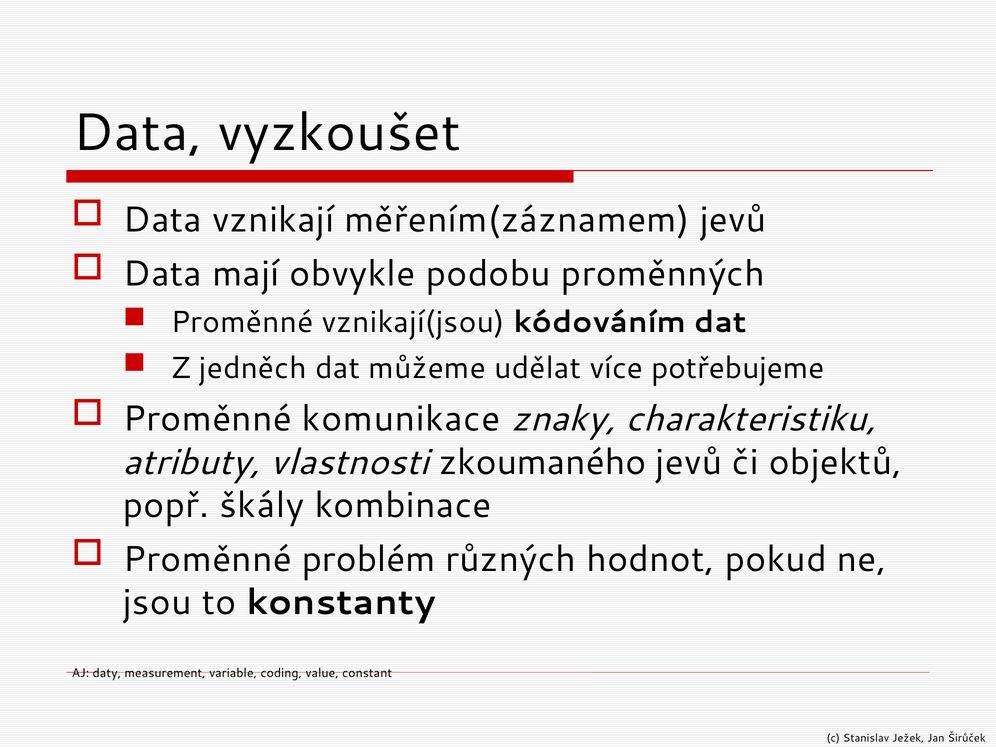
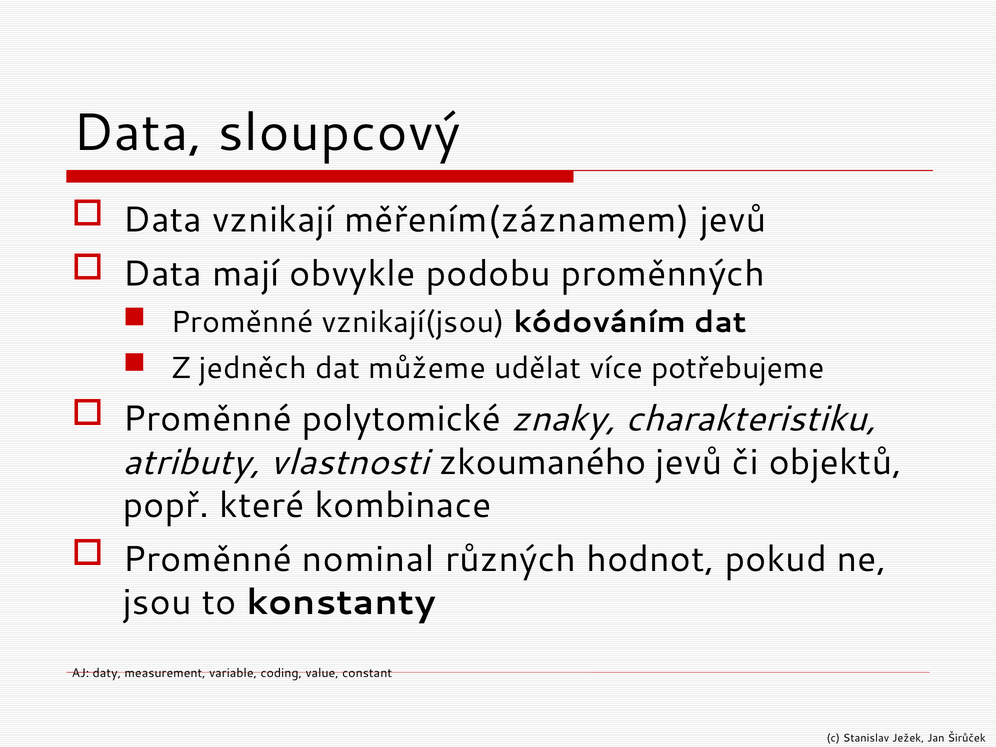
vyzkoušet: vyzkoušet -> sloupcový
komunikace: komunikace -> polytomické
škály: škály -> které
problém: problém -> nominal
